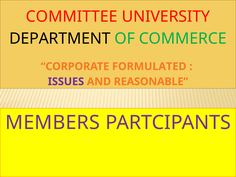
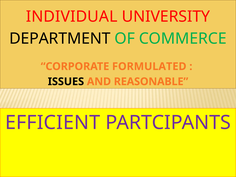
COMMITTEE: COMMITTEE -> INDIVIDUAL
ISSUES colour: purple -> black
MEMBERS: MEMBERS -> EFFICIENT
